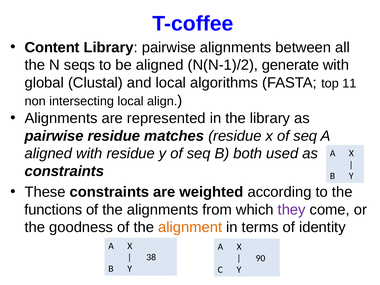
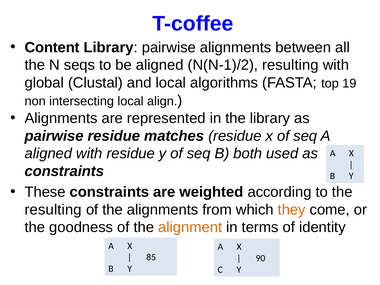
N(N-1)/2 generate: generate -> resulting
11: 11 -> 19
functions at (53, 210): functions -> resulting
they colour: purple -> orange
38: 38 -> 85
